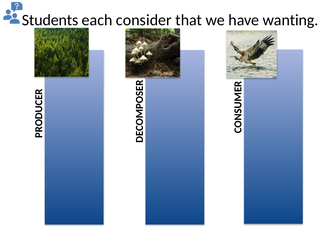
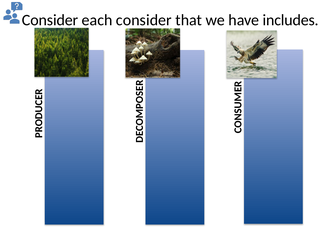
Students at (50, 20): Students -> Consider
wanting: wanting -> includes
